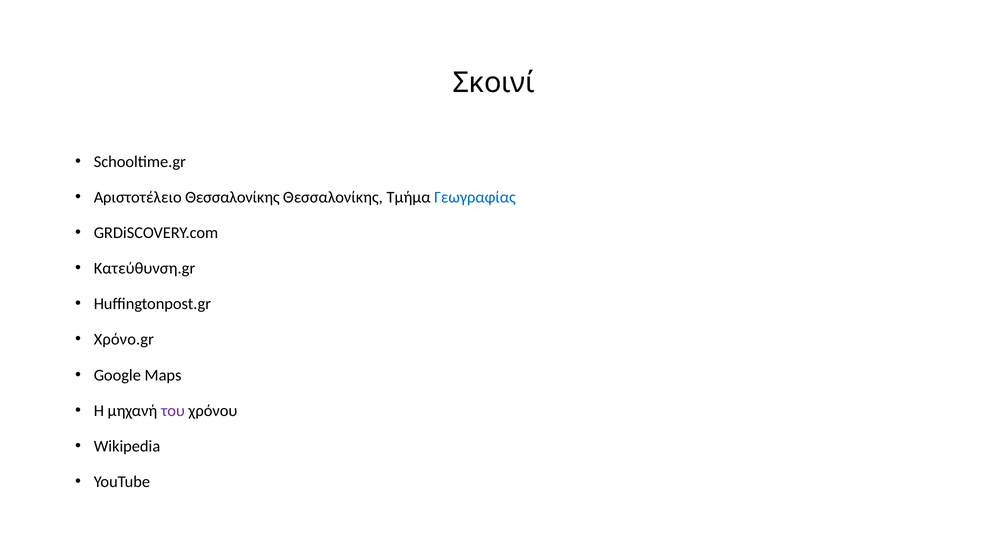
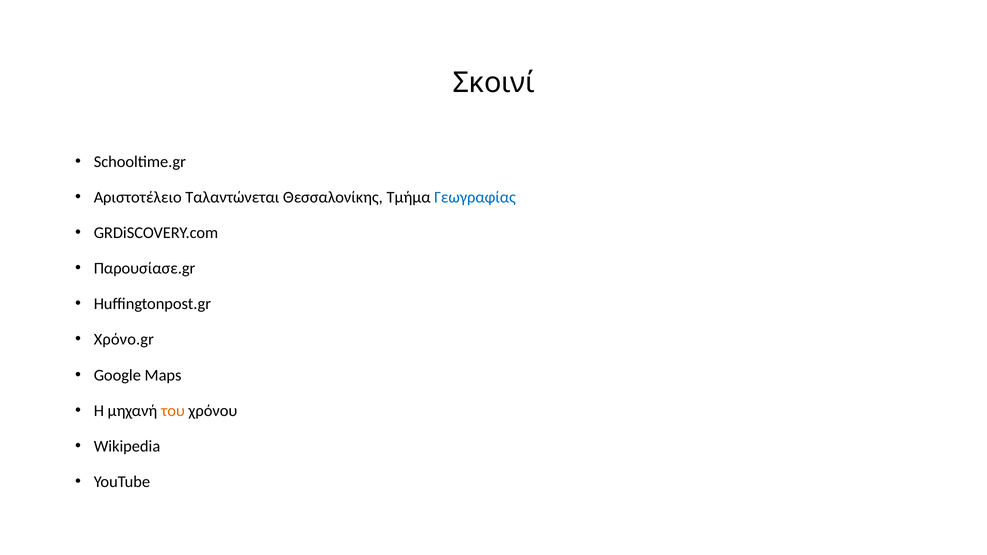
Αριστοτέλειο Θεσσαλονίκης: Θεσσαλονίκης -> Ταλαντώνεται
Κατεύθυνση.gr: Κατεύθυνση.gr -> Παρουσίασε.gr
του colour: purple -> orange
